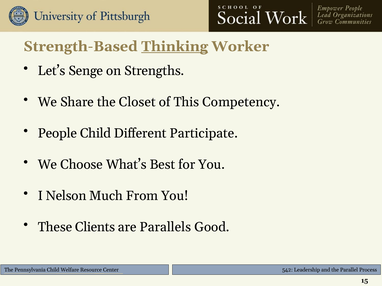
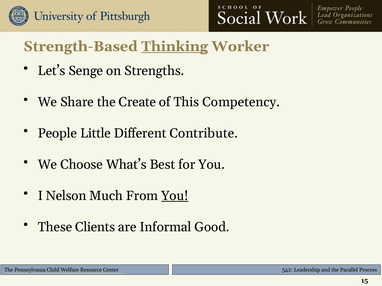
Closet: Closet -> Create
People Child: Child -> Little
Participate: Participate -> Contribute
You at (175, 196) underline: none -> present
Parallels: Parallels -> Informal
